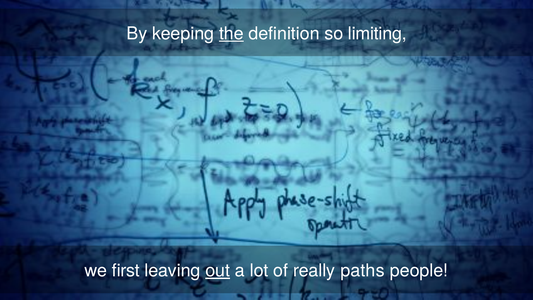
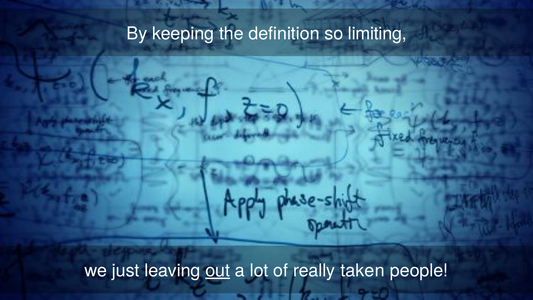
the underline: present -> none
first: first -> just
paths: paths -> taken
